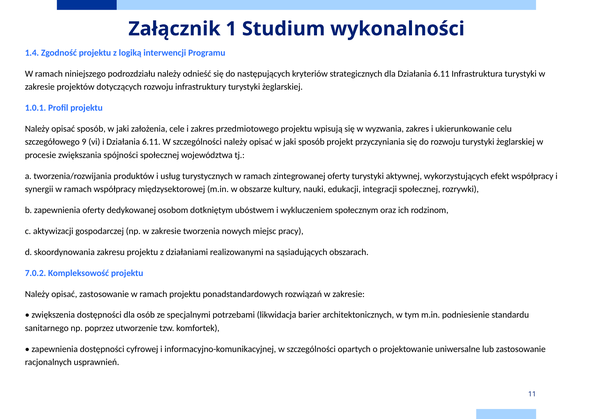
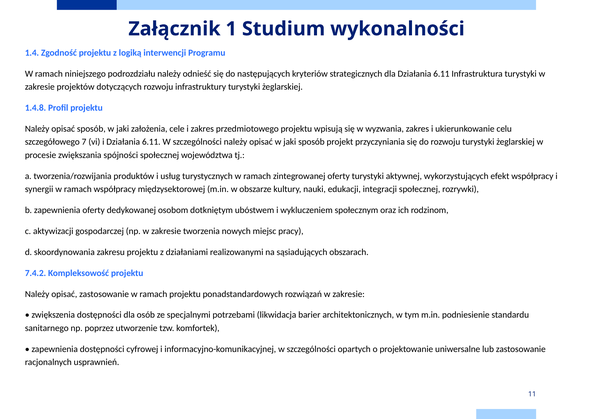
1.0.1: 1.0.1 -> 1.4.8
9: 9 -> 7
7.0.2: 7.0.2 -> 7.4.2
